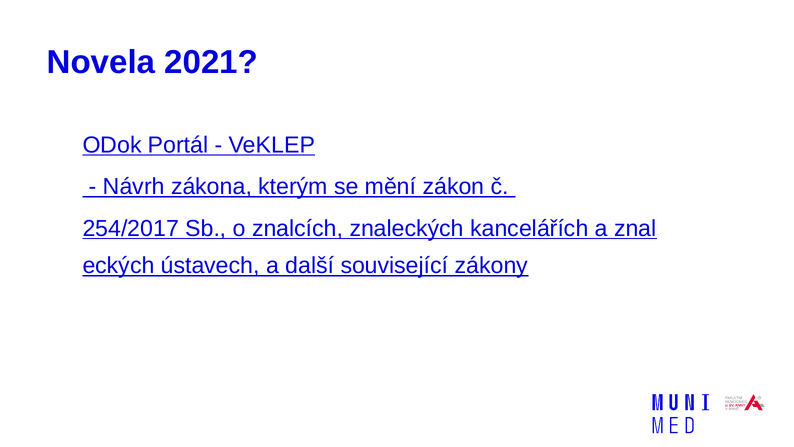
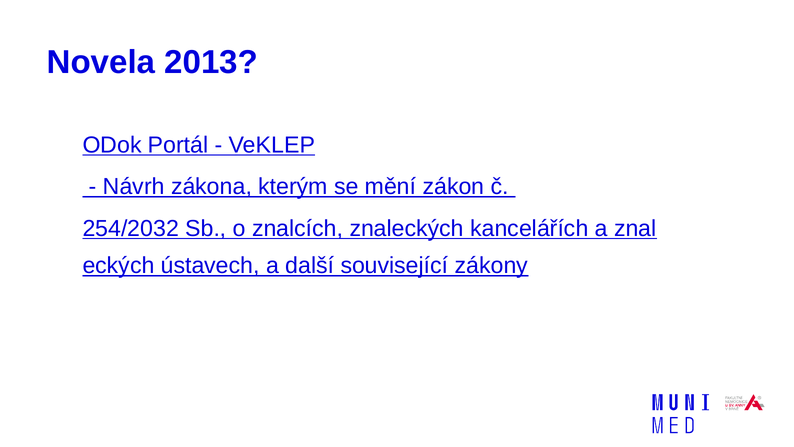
2021: 2021 -> 2013
254/2017: 254/2017 -> 254/2032
